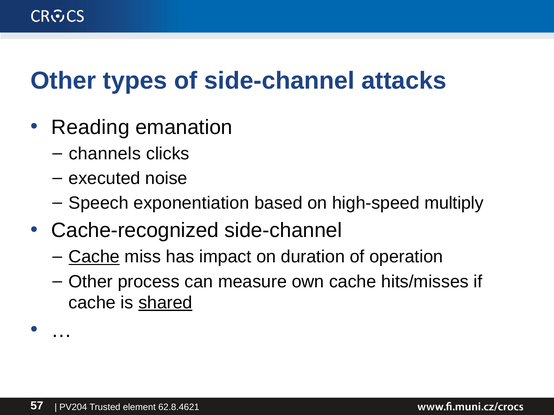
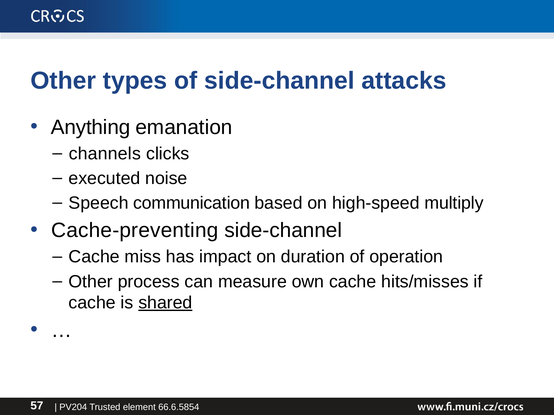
Reading: Reading -> Anything
exponentiation: exponentiation -> communication
Cache-recognized: Cache-recognized -> Cache-preventing
Cache at (94, 257) underline: present -> none
62.8.4621: 62.8.4621 -> 66.6.5854
